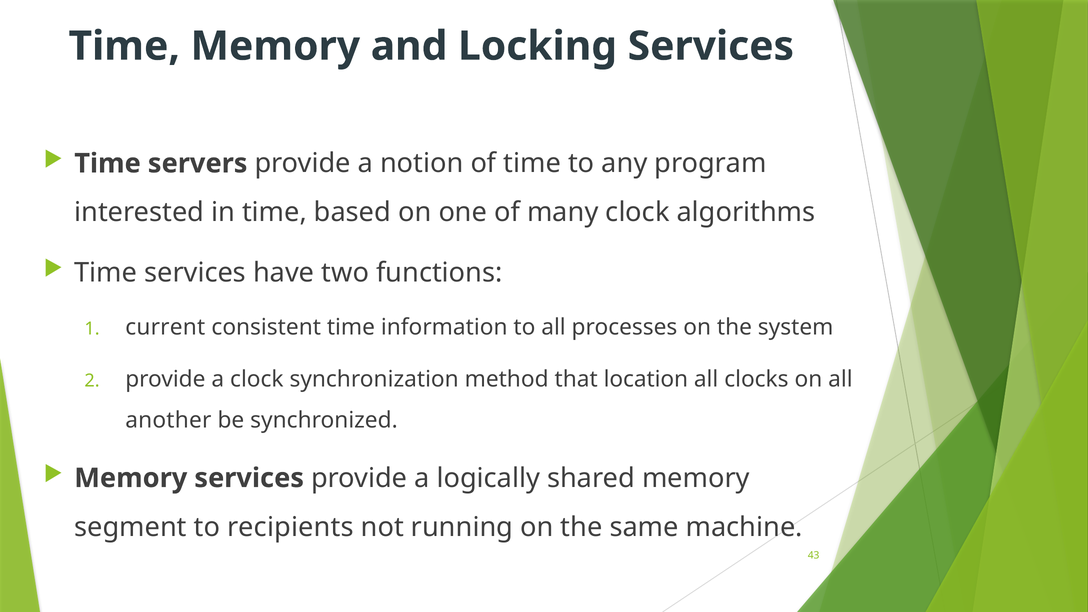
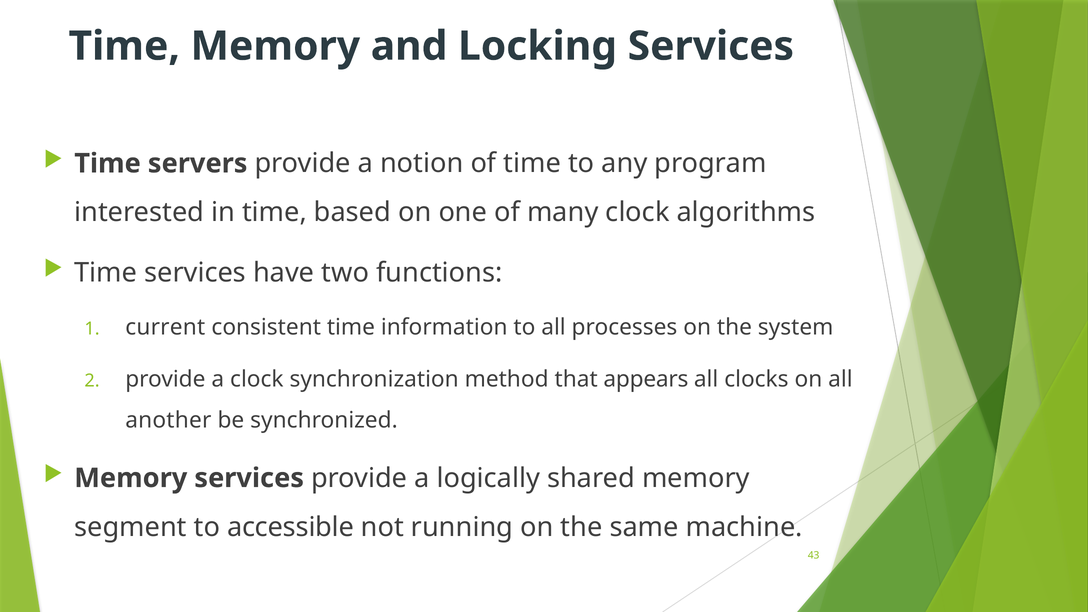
location: location -> appears
recipients: recipients -> accessible
